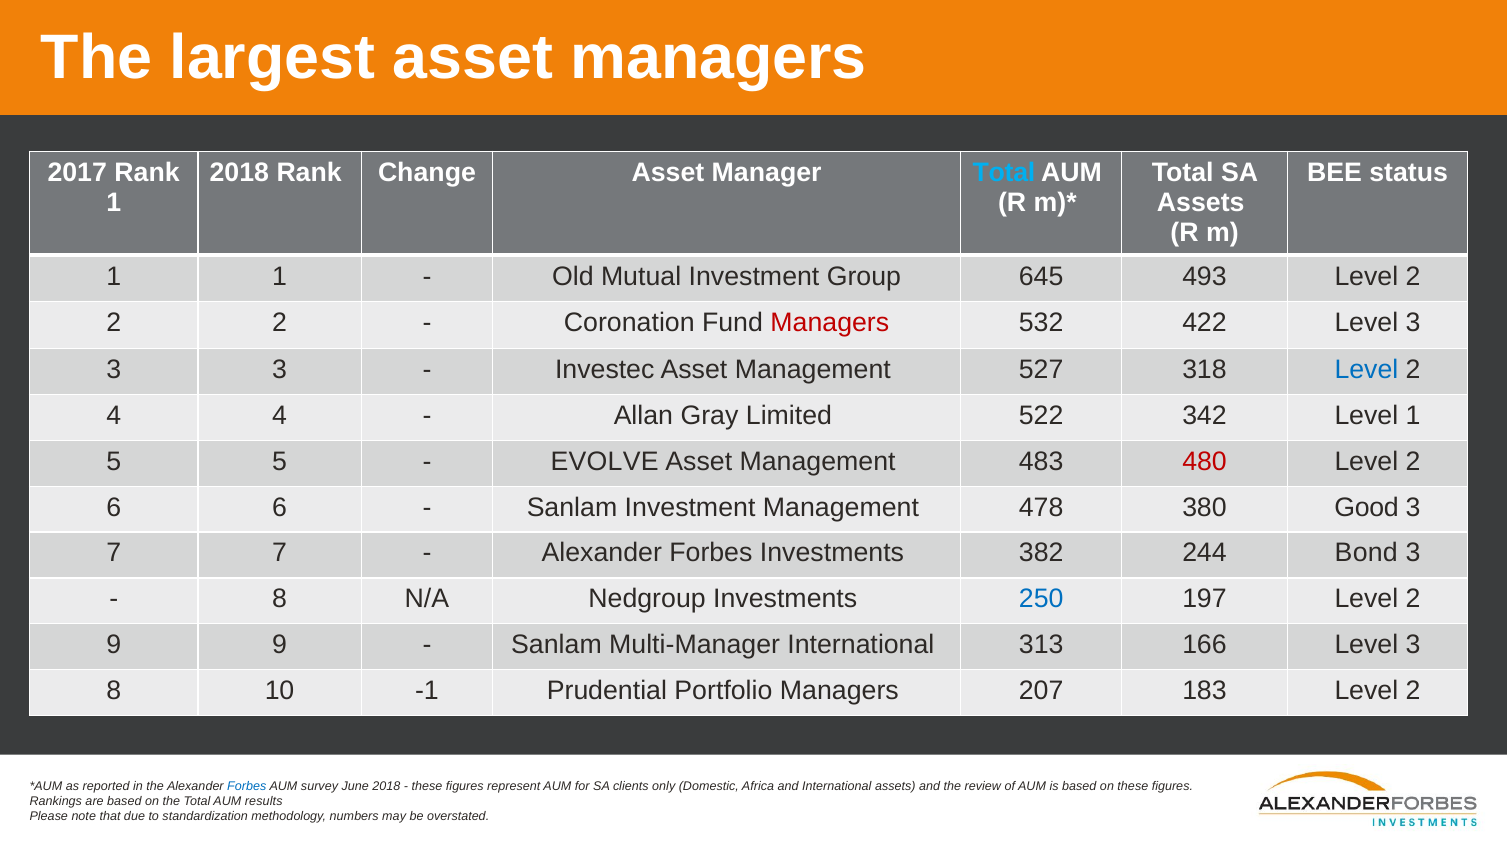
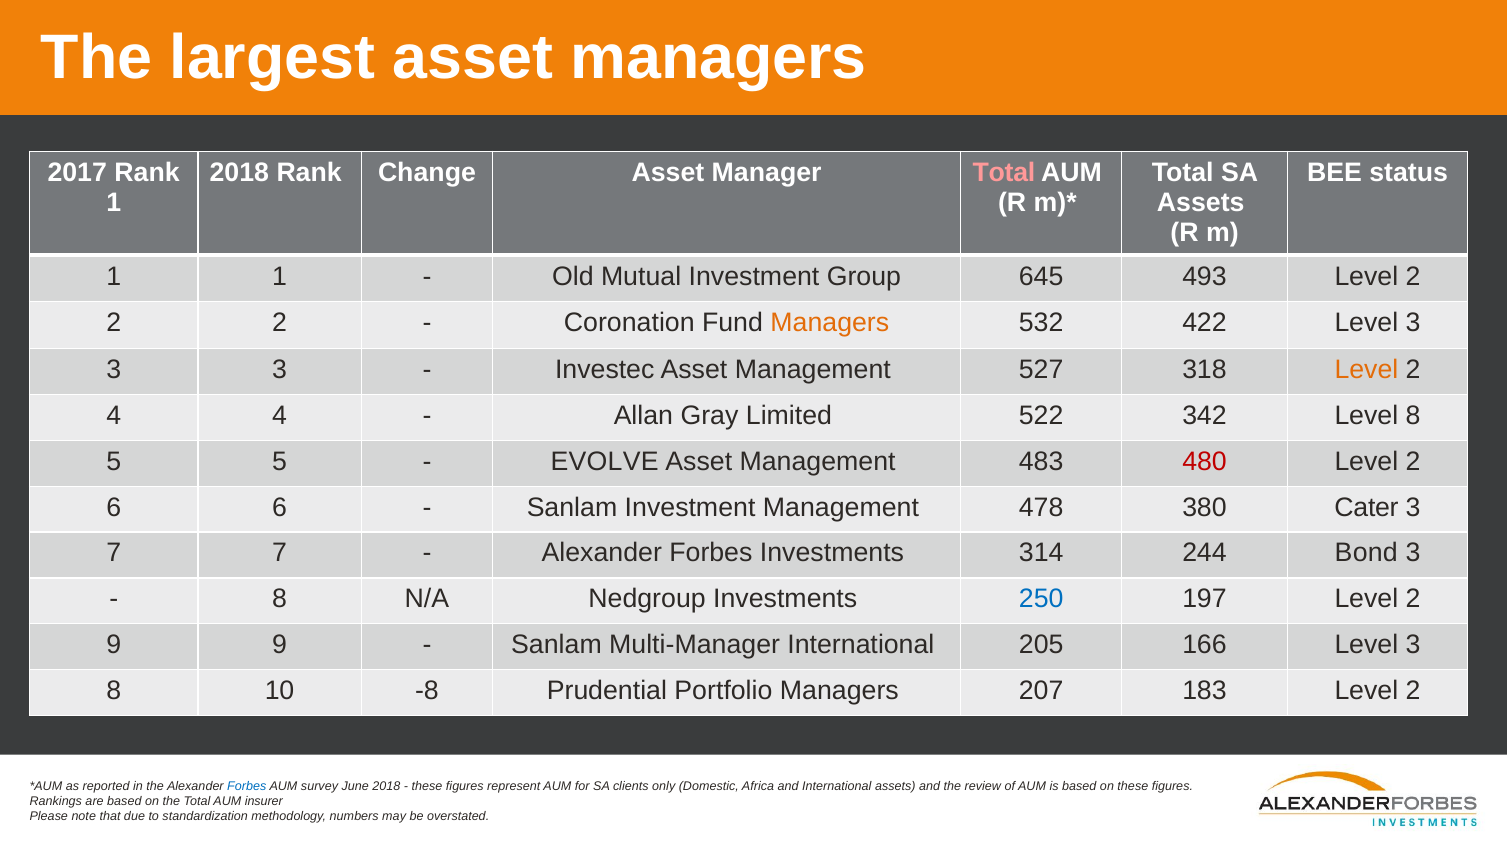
Total at (1004, 172) colour: light blue -> pink
Managers at (830, 322) colour: red -> orange
Level at (1366, 370) colour: blue -> orange
Level 1: 1 -> 8
Good: Good -> Cater
382: 382 -> 314
313: 313 -> 205
-1: -1 -> -8
results: results -> insurer
